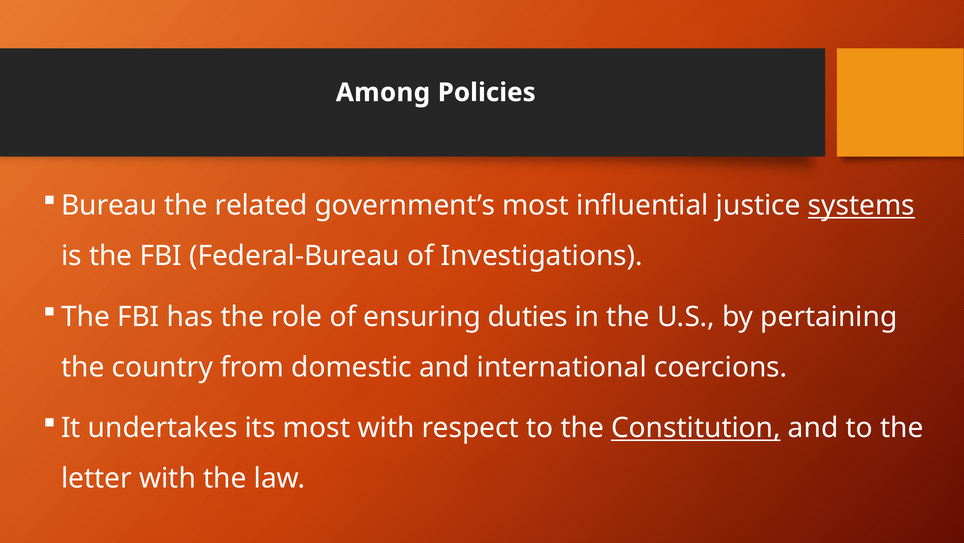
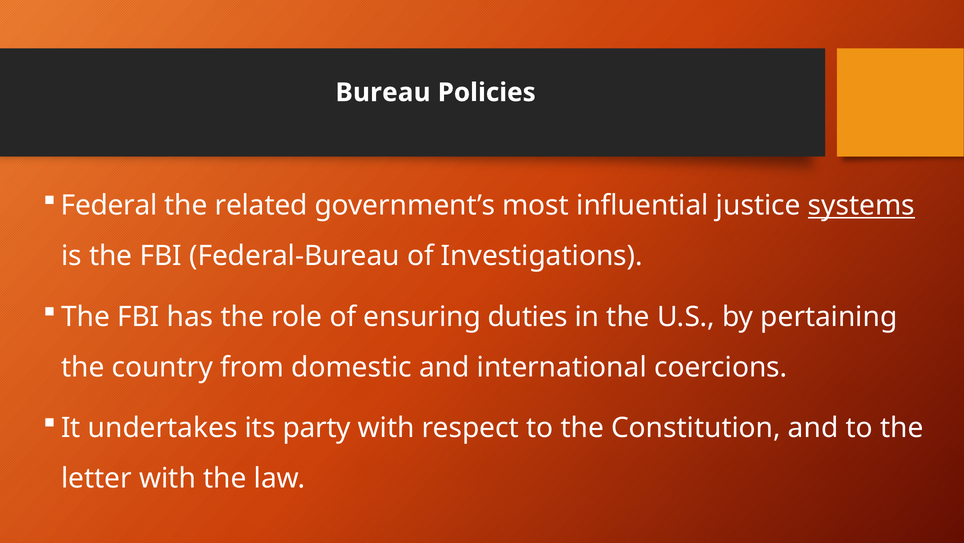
Among: Among -> Bureau
Bureau: Bureau -> Federal
its most: most -> party
Constitution underline: present -> none
